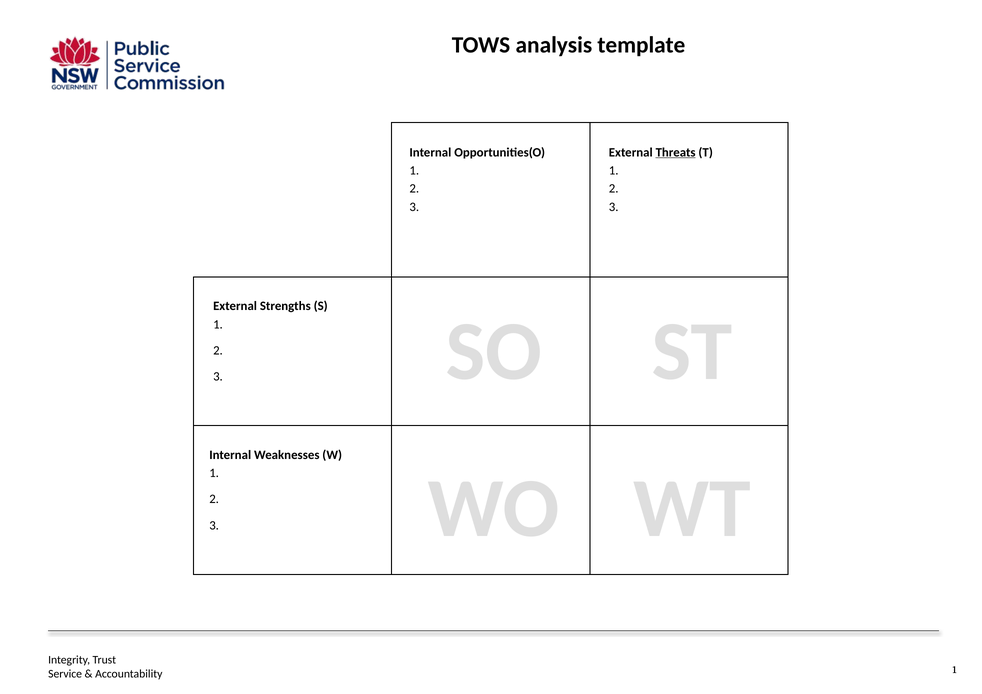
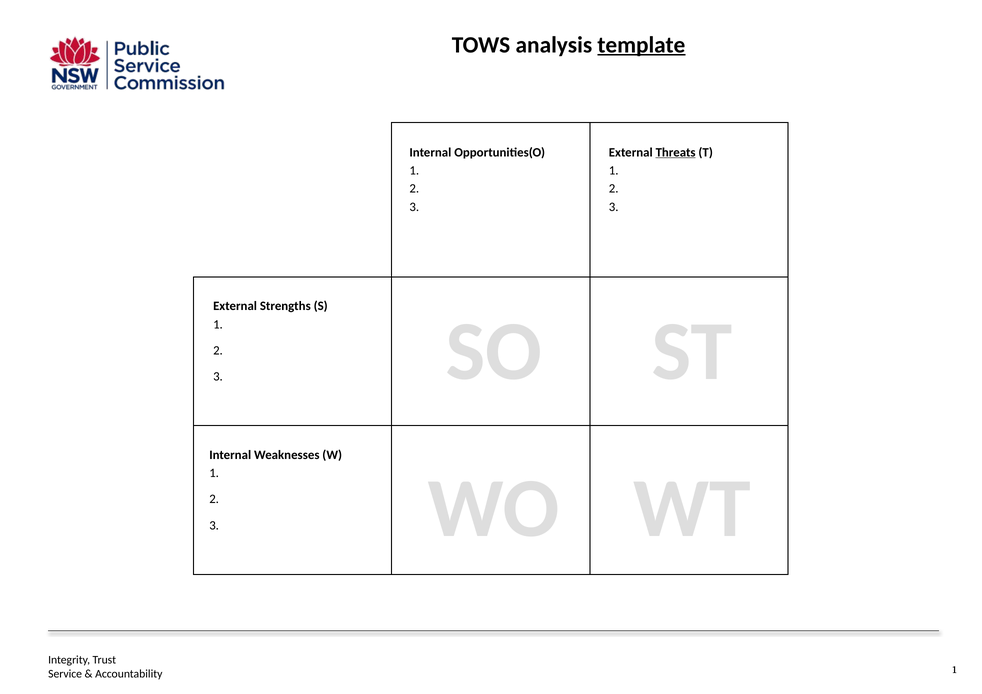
template underline: none -> present
